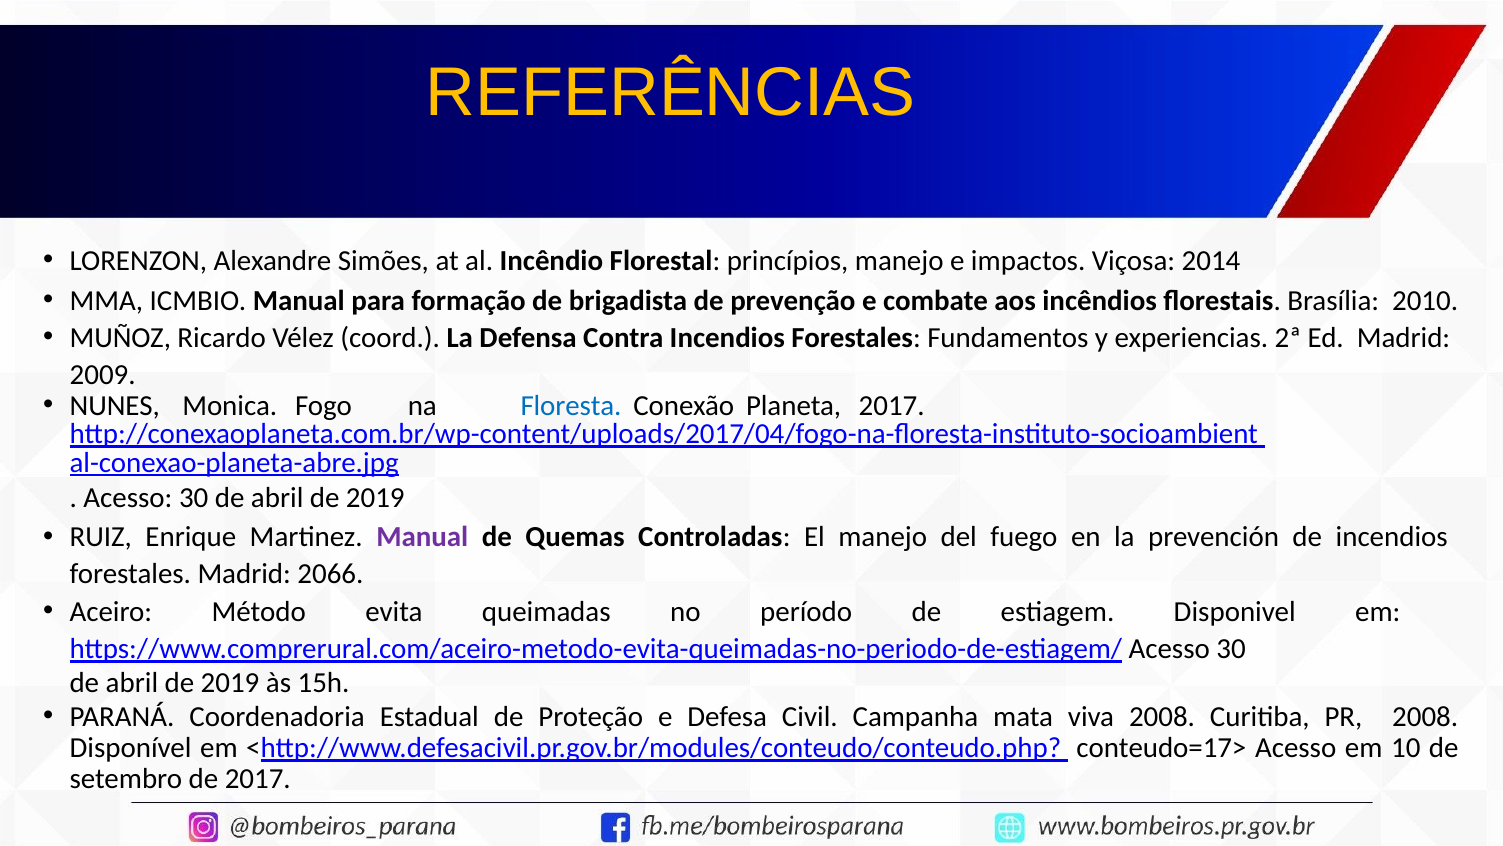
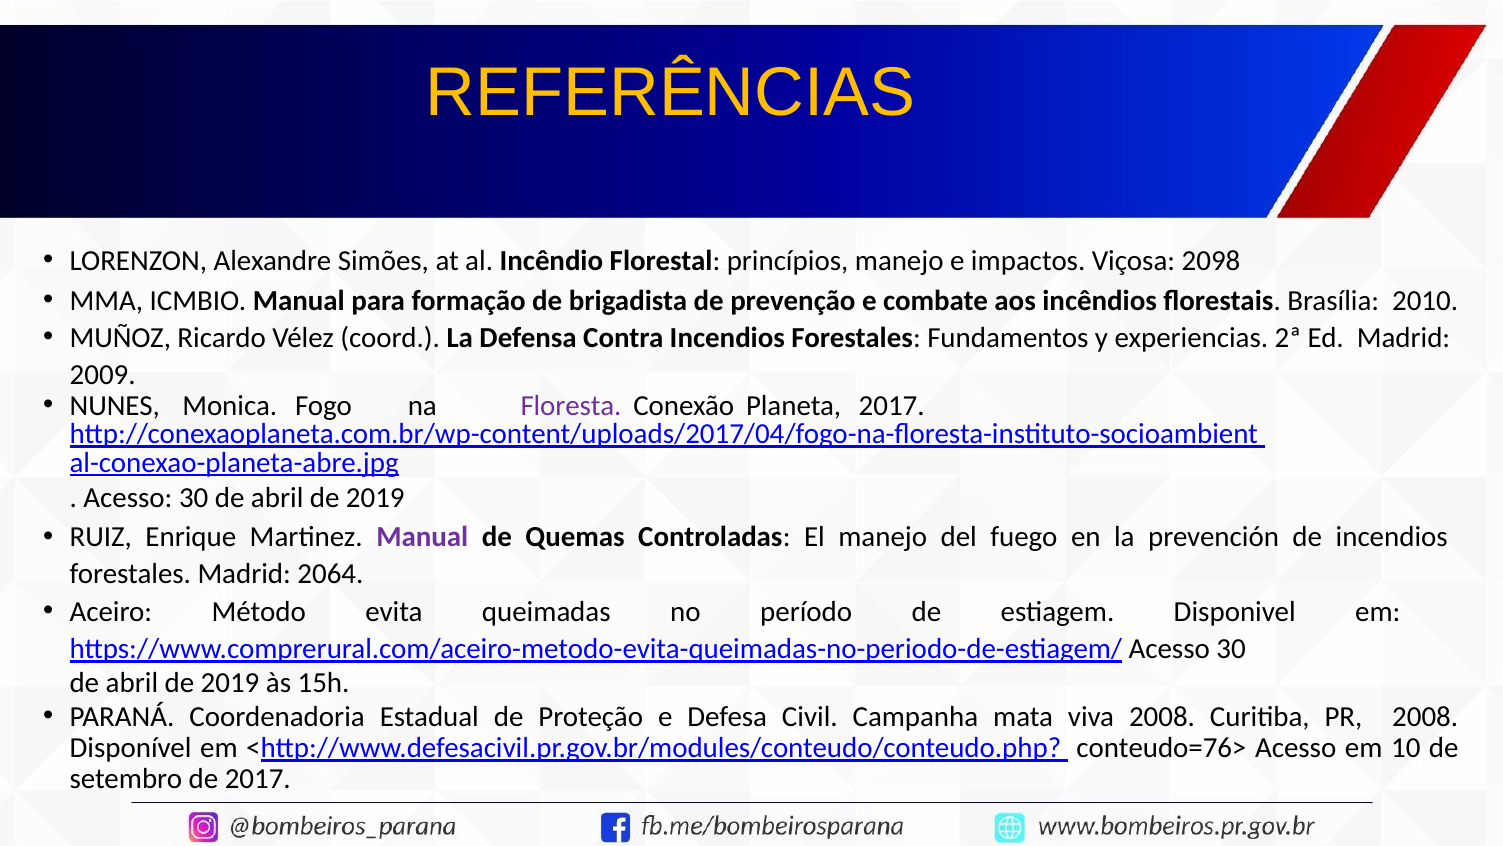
2014: 2014 -> 2098
Floresta colour: blue -> purple
2066: 2066 -> 2064
conteudo=17>: conteudo=17> -> conteudo=76>
